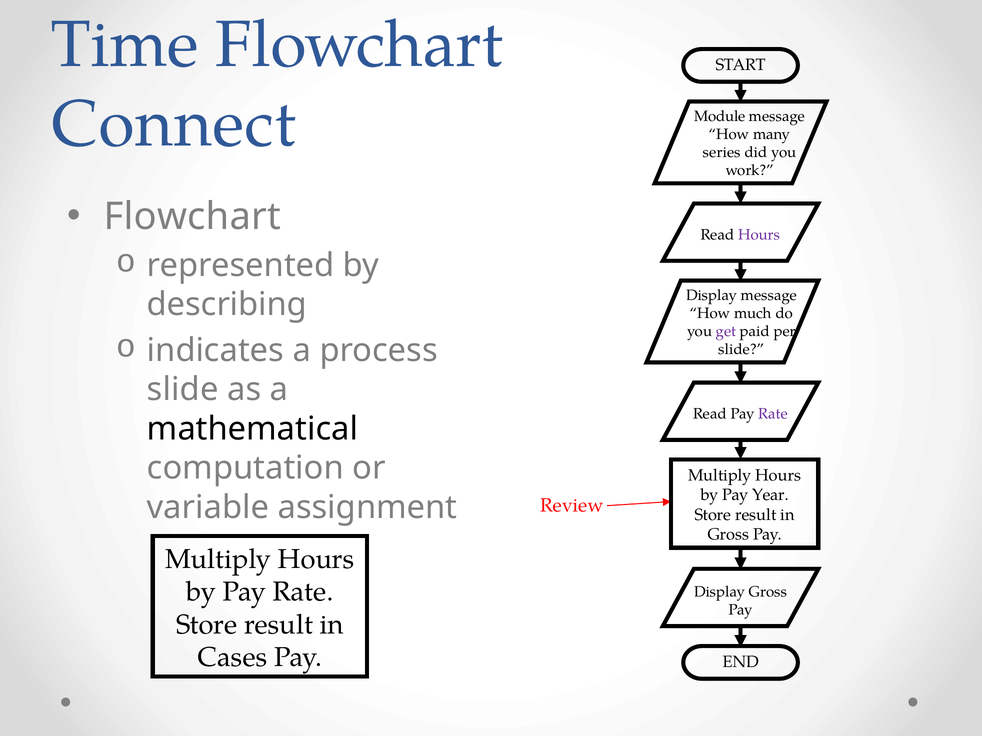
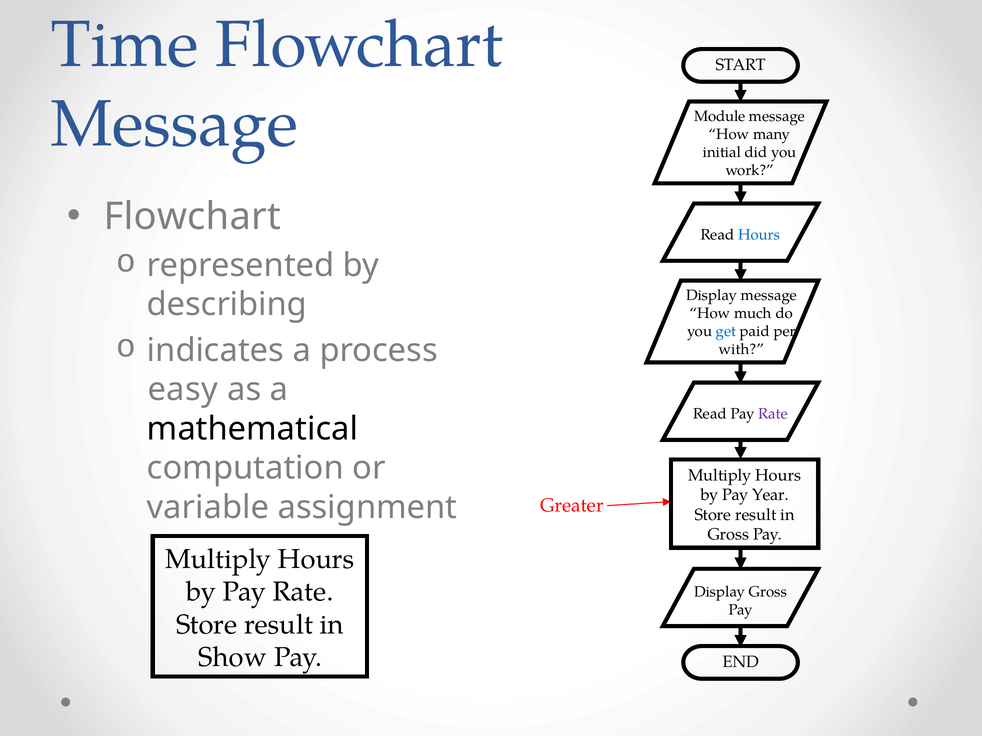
Connect at (174, 124): Connect -> Message
series: series -> initial
Hours at (759, 235) colour: purple -> blue
get colour: purple -> blue
slide at (741, 350): slide -> with
slide at (183, 390): slide -> easy
Review: Review -> Greater
Cases: Cases -> Show
